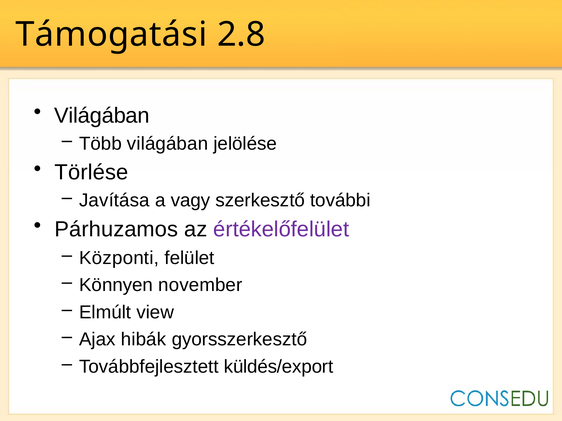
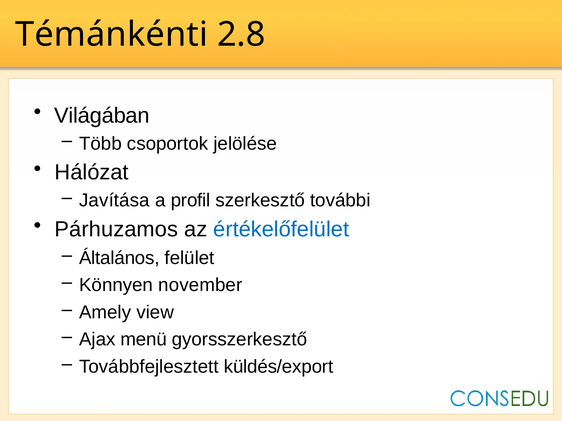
Támogatási: Támogatási -> Témánkénti
Több világában: világában -> csoportok
Törlése: Törlése -> Hálózat
vagy: vagy -> profil
értékelőfelület colour: purple -> blue
Központi: Központi -> Általános
Elmúlt: Elmúlt -> Amely
hibák: hibák -> menü
